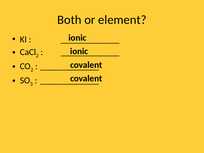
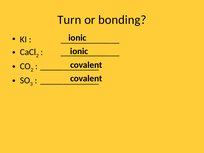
Both: Both -> Turn
element: element -> bonding
